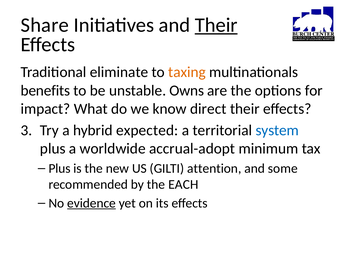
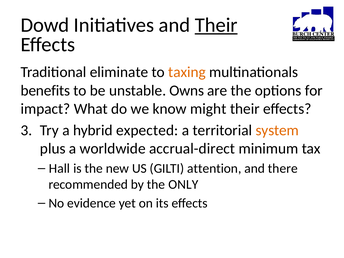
Share: Share -> Dowd
direct: direct -> might
system colour: blue -> orange
accrual-adopt: accrual-adopt -> accrual-direct
Plus at (60, 168): Plus -> Hall
some: some -> there
EACH: EACH -> ONLY
evidence underline: present -> none
